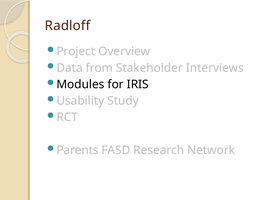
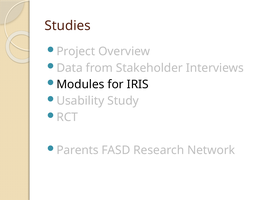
Radloff: Radloff -> Studies
